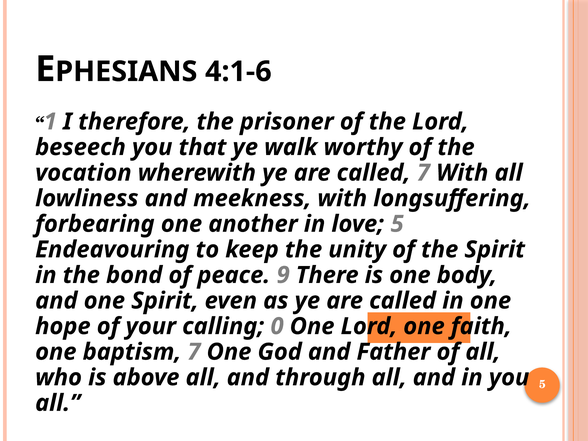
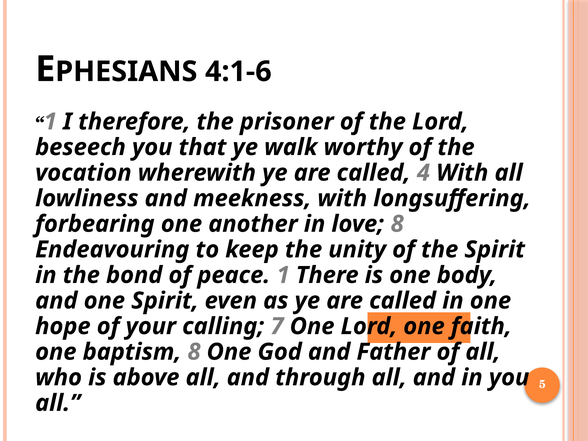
called 7: 7 -> 4
love 5: 5 -> 8
peace 9: 9 -> 1
0: 0 -> 7
baptism 7: 7 -> 8
